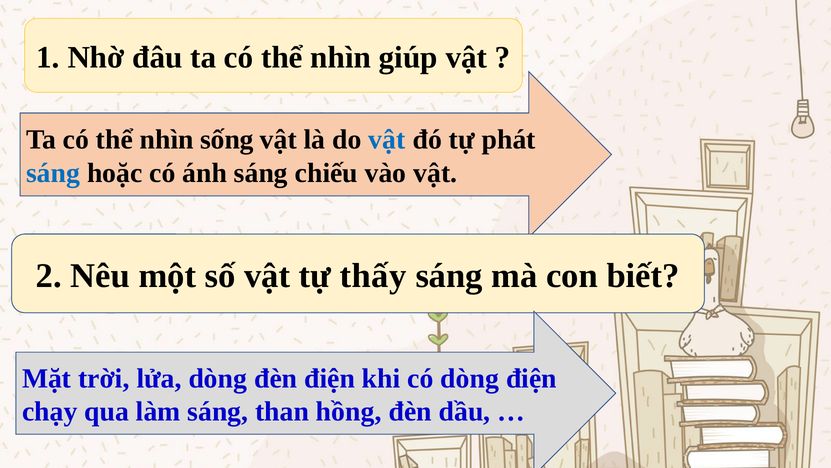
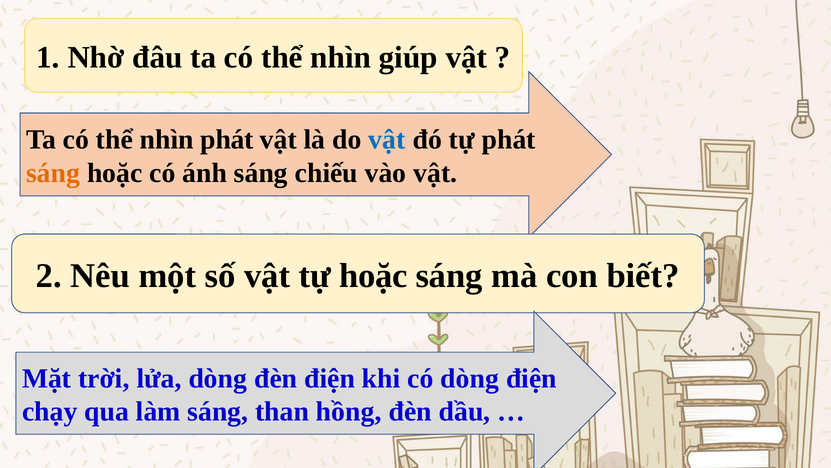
nhìn sống: sống -> phát
sáng at (53, 173) colour: blue -> orange
tự thấy: thấy -> hoặc
